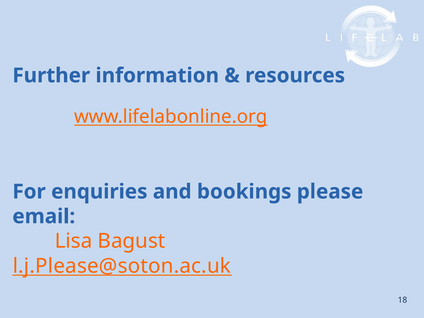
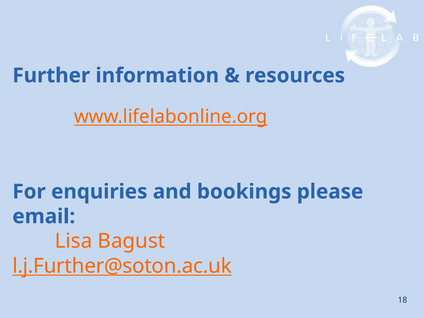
l.j.Please@soton.ac.uk: l.j.Please@soton.ac.uk -> l.j.Further@soton.ac.uk
